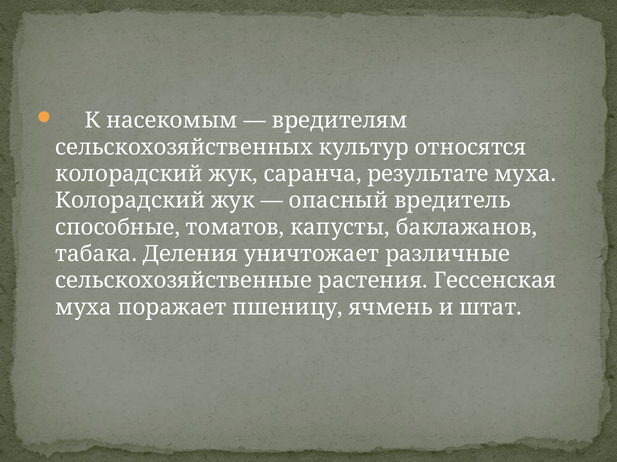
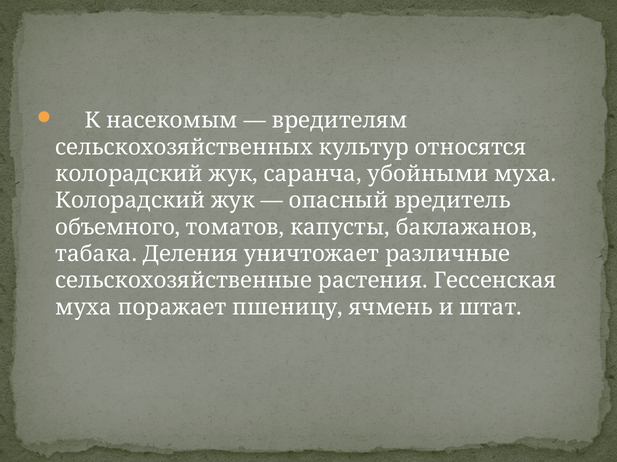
результате: результате -> убойными
способные: способные -> объемного
